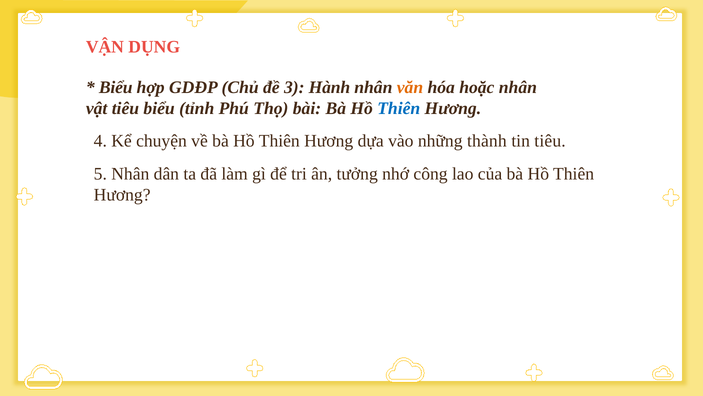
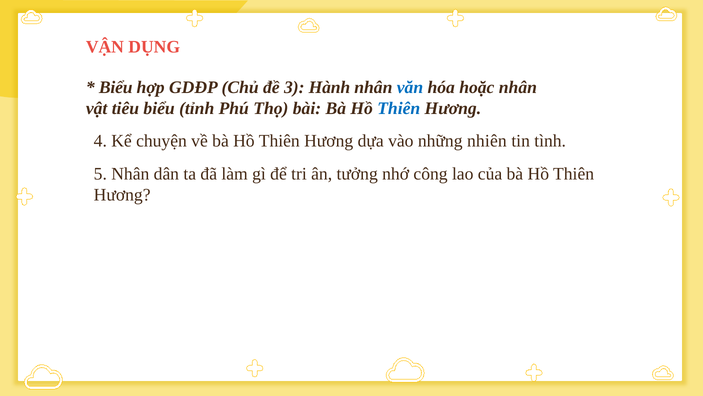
văn colour: orange -> blue
thành: thành -> nhiên
tin tiêu: tiêu -> tình
